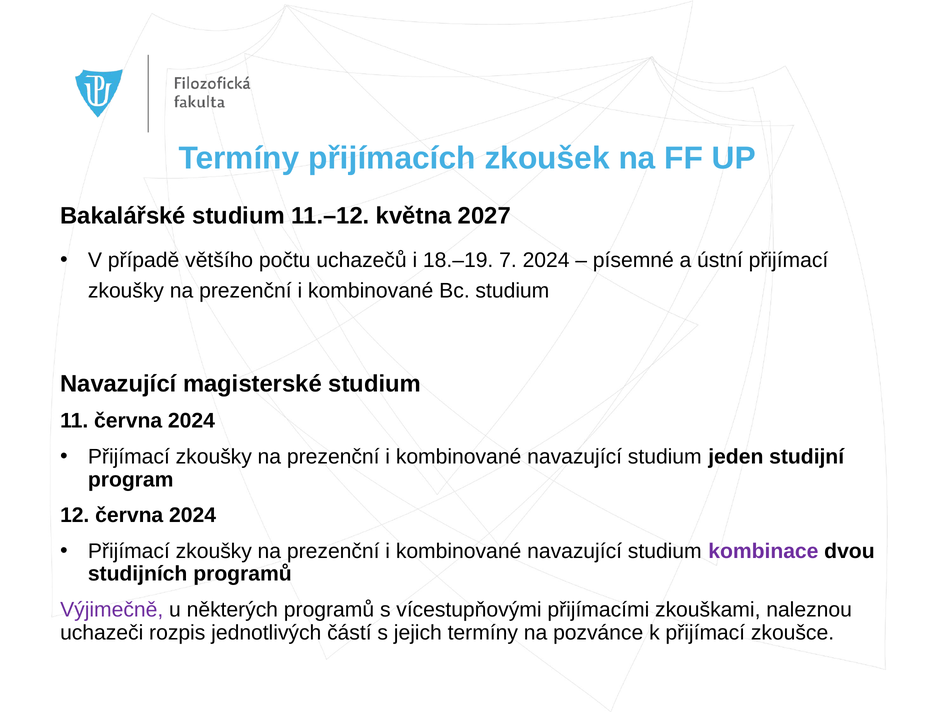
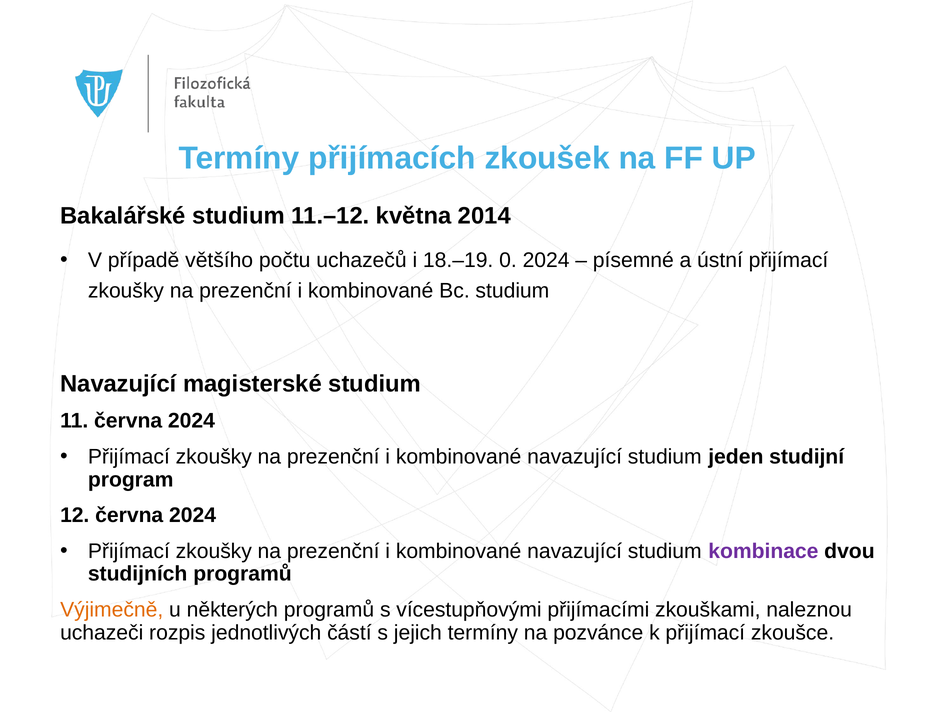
2027: 2027 -> 2014
7: 7 -> 0
Výjimečně colour: purple -> orange
